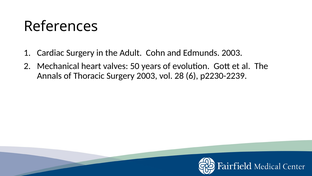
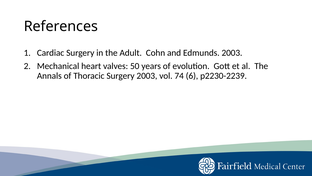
28: 28 -> 74
